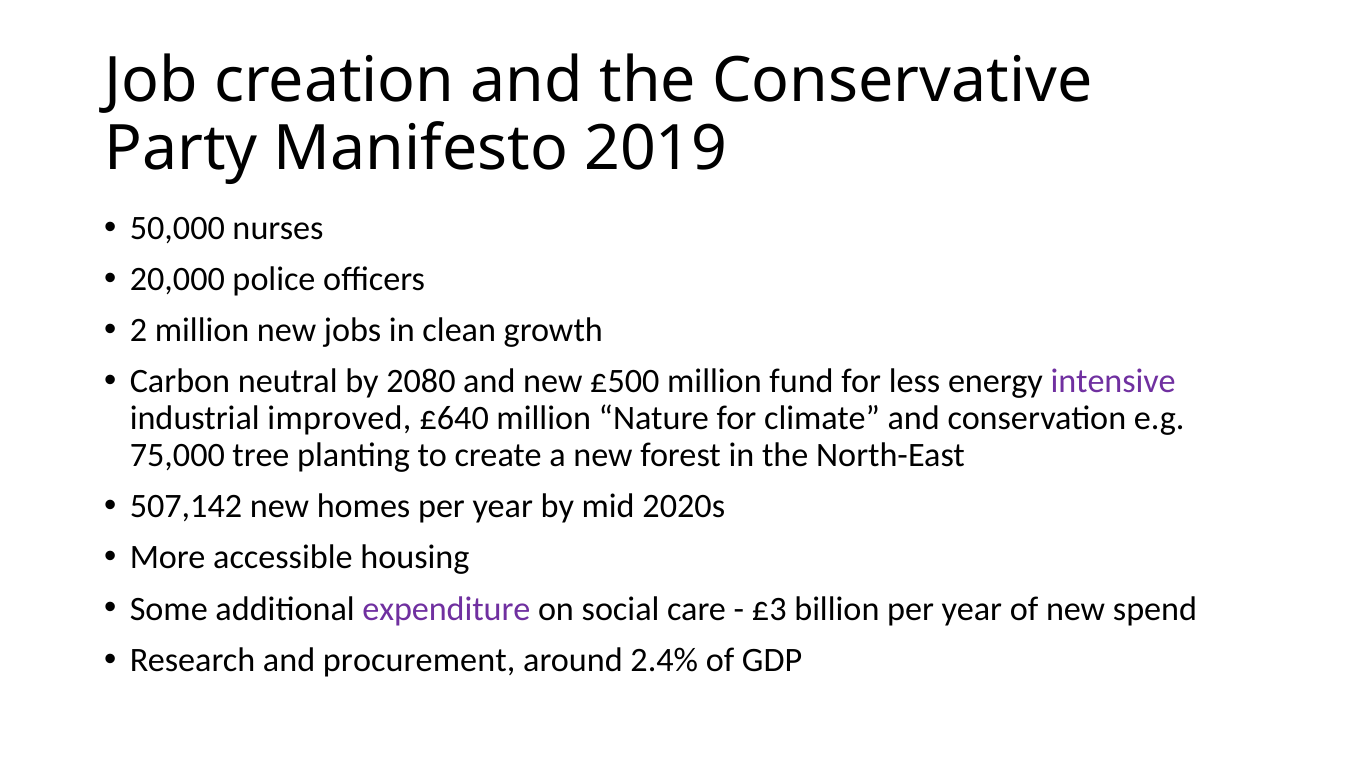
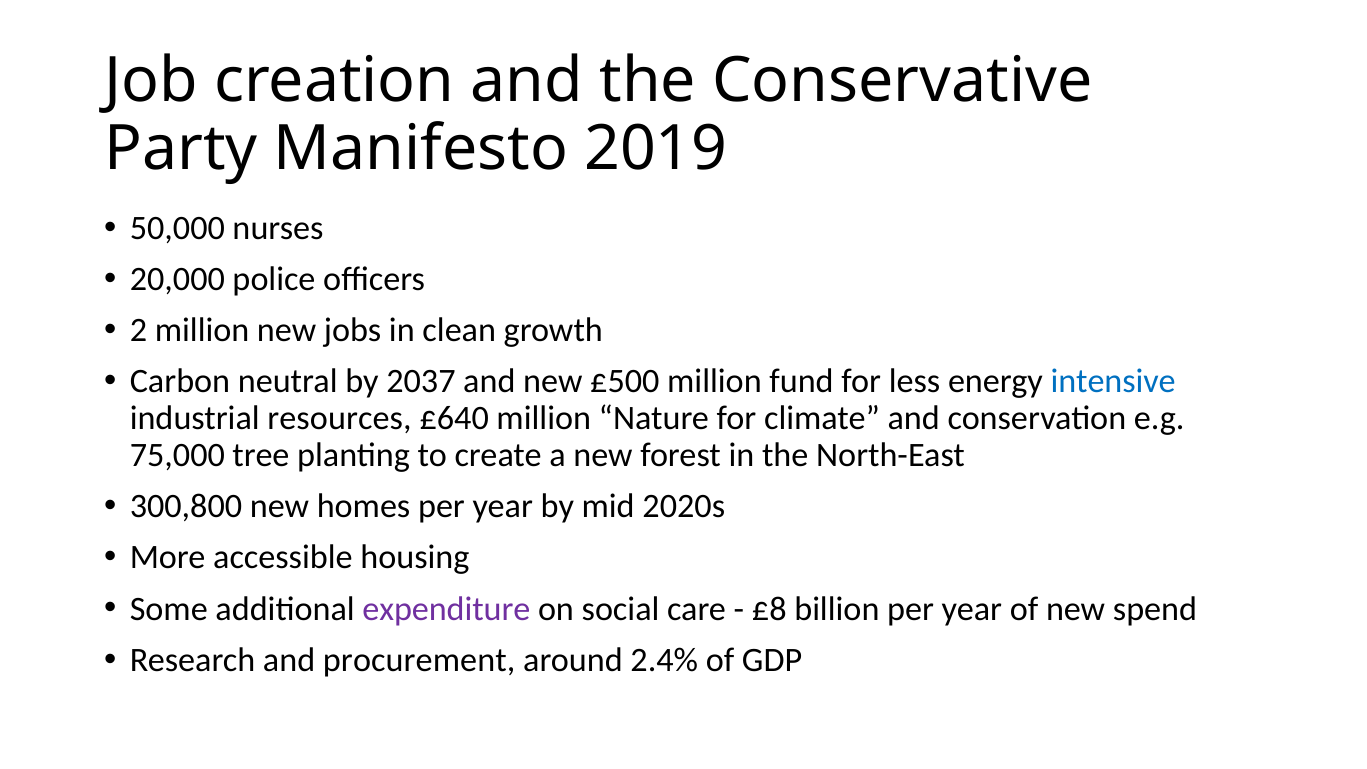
2080: 2080 -> 2037
intensive colour: purple -> blue
improved: improved -> resources
507,142: 507,142 -> 300,800
£3: £3 -> £8
